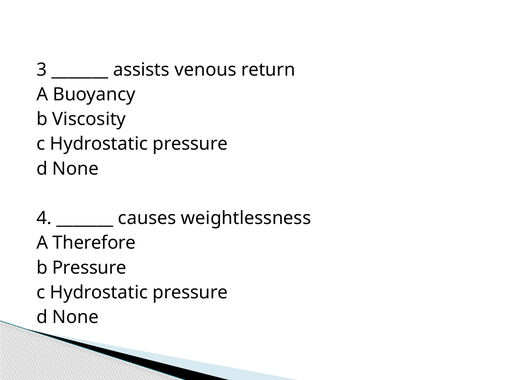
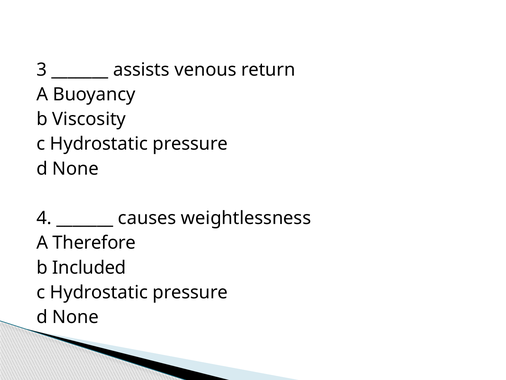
b Pressure: Pressure -> Included
